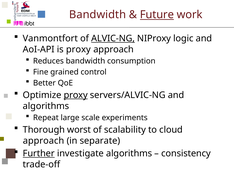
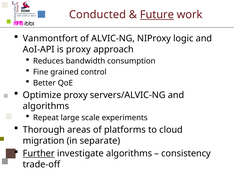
Bandwidth at (98, 15): Bandwidth -> Conducted
ALVIC-NG underline: present -> none
proxy at (76, 95) underline: present -> none
worst: worst -> areas
scalability: scalability -> platforms
approach at (44, 140): approach -> migration
